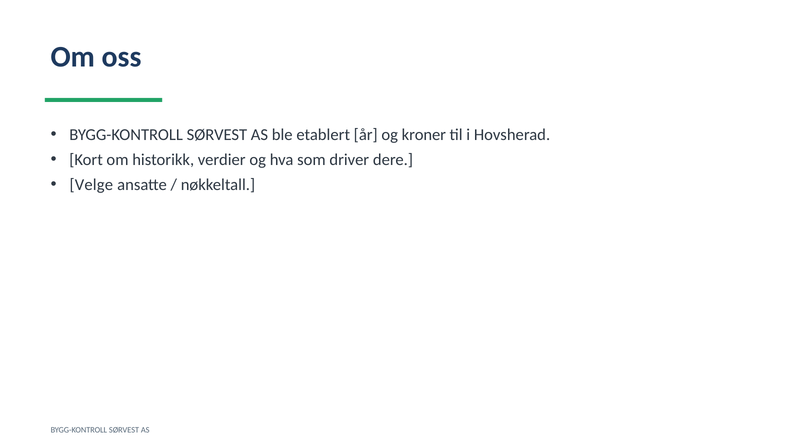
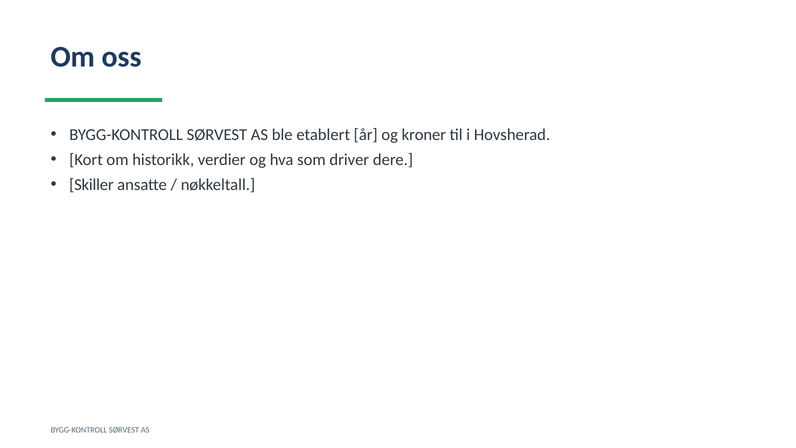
Velge: Velge -> Skiller
